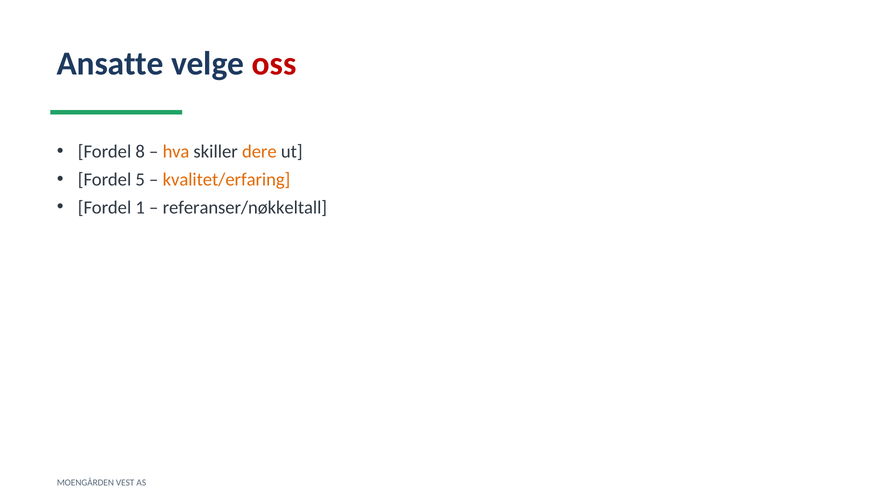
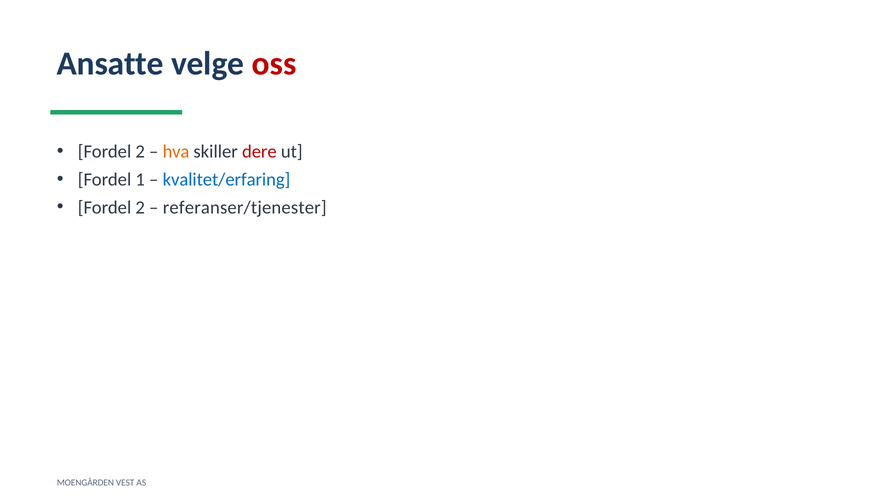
8 at (140, 151): 8 -> 2
dere colour: orange -> red
5: 5 -> 1
kvalitet/erfaring colour: orange -> blue
1 at (140, 207): 1 -> 2
referanser/nøkkeltall: referanser/nøkkeltall -> referanser/tjenester
